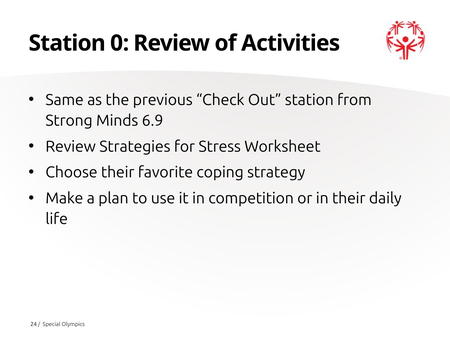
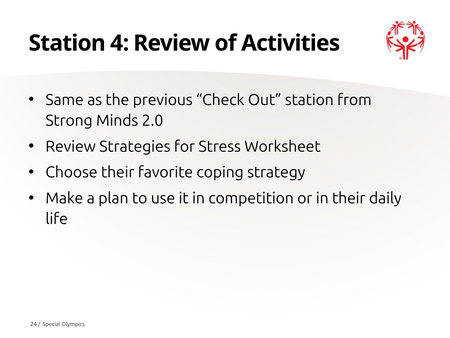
0: 0 -> 4
6.9: 6.9 -> 2.0
